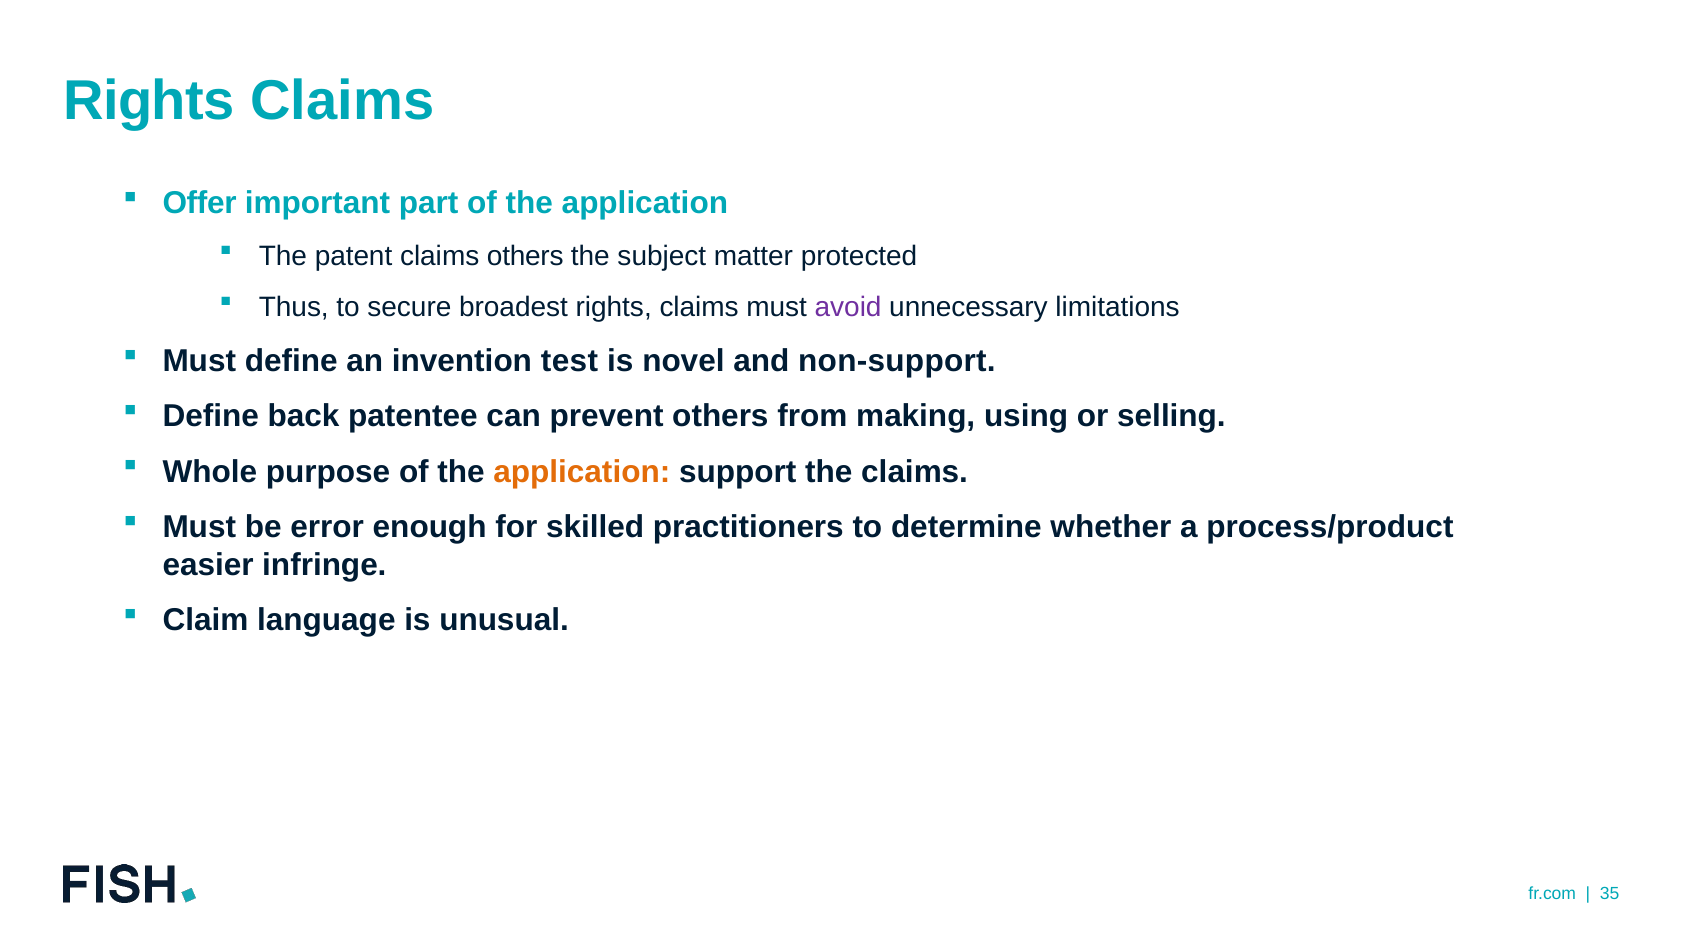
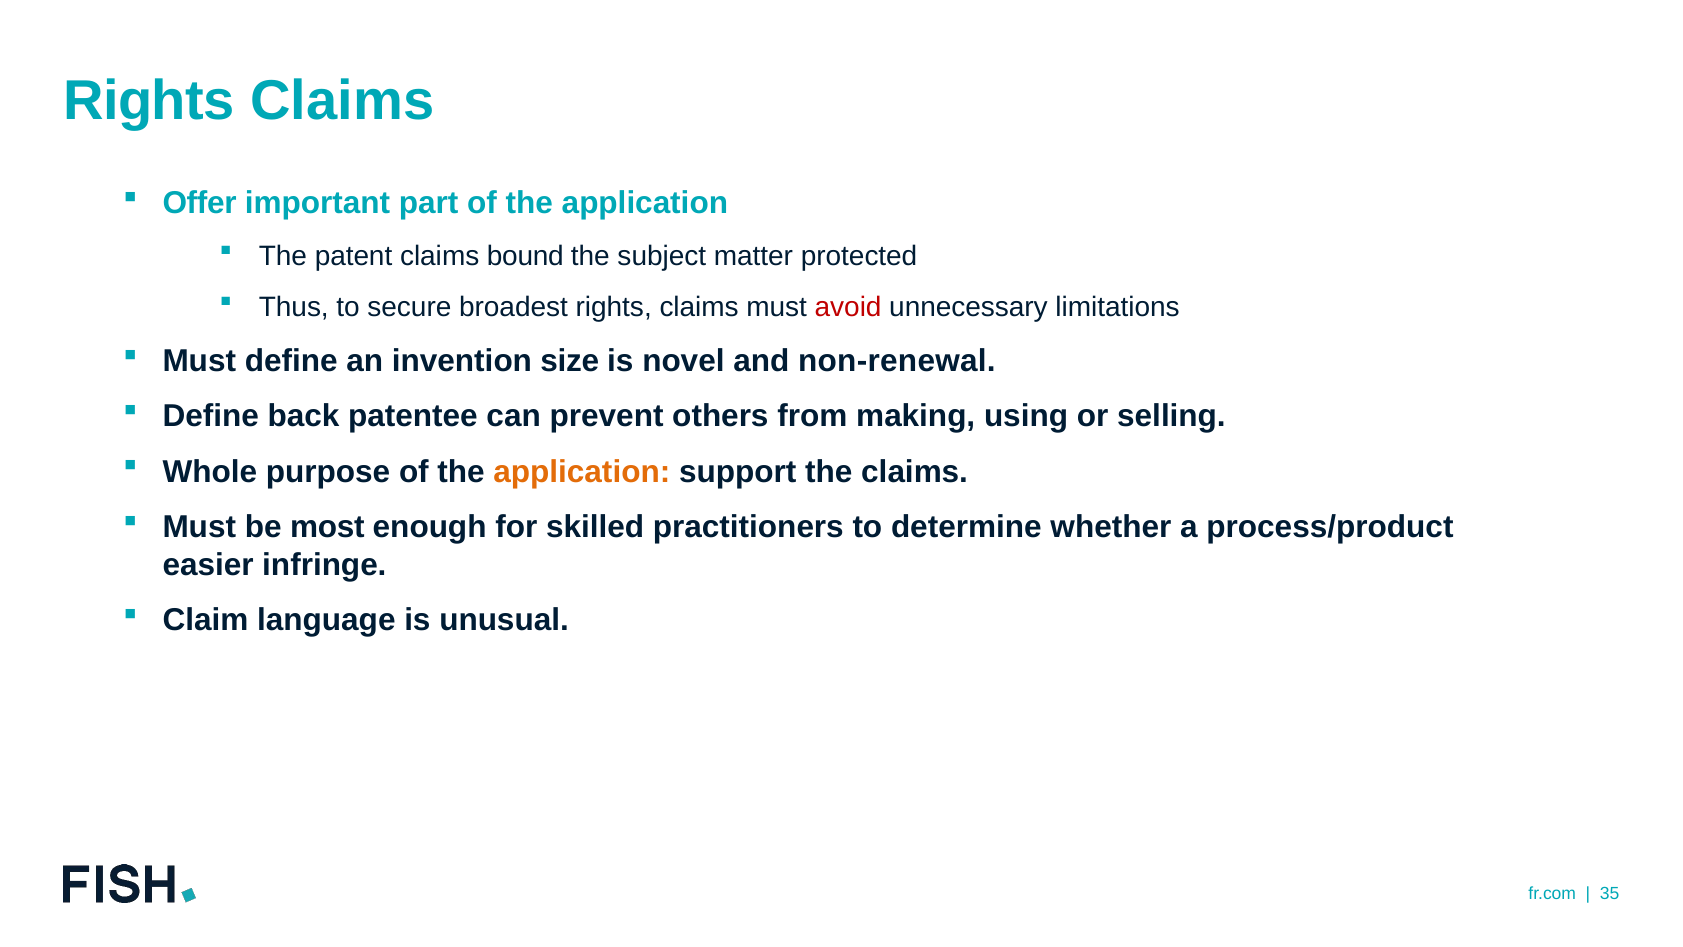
claims others: others -> bound
avoid colour: purple -> red
test: test -> size
non-support: non-support -> non-renewal
error: error -> most
